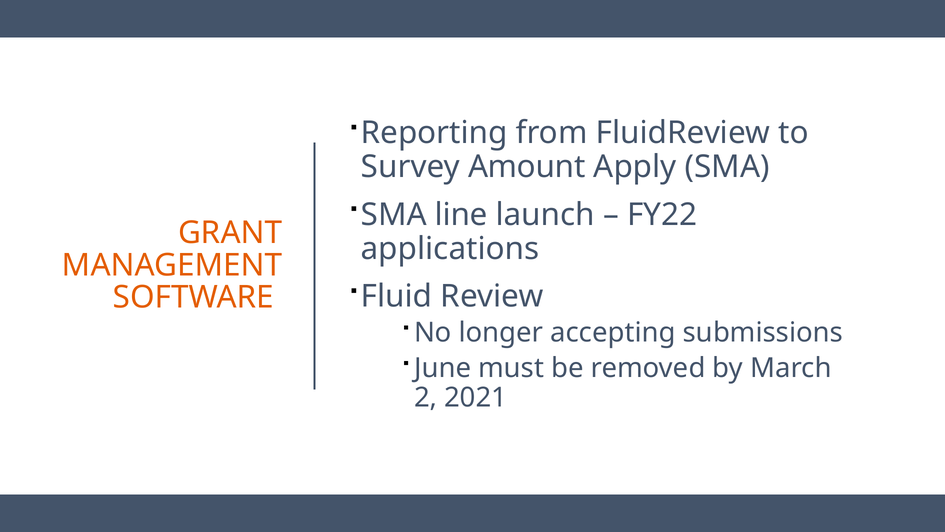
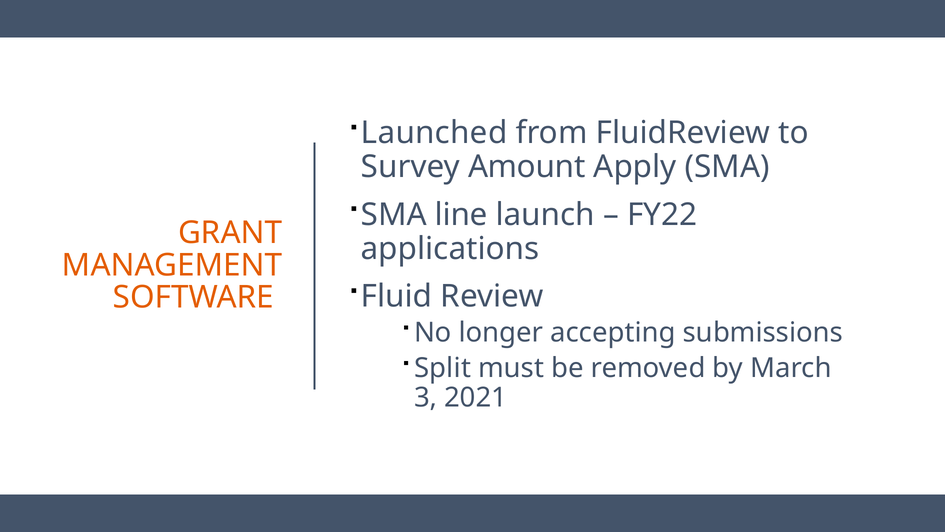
Reporting: Reporting -> Launched
June: June -> Split
2: 2 -> 3
